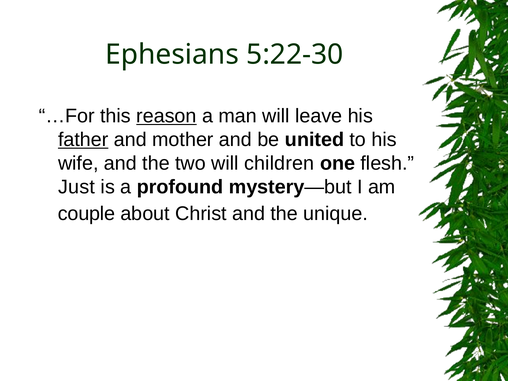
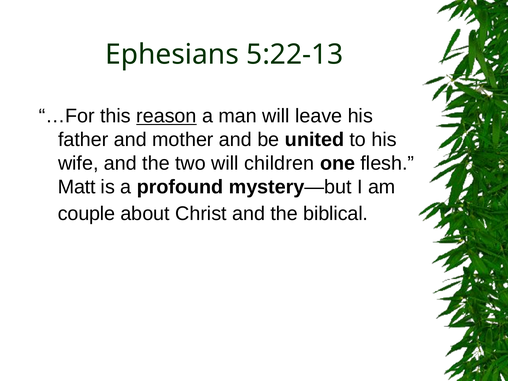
5:22-30: 5:22-30 -> 5:22-13
father underline: present -> none
Just: Just -> Matt
unique: unique -> biblical
